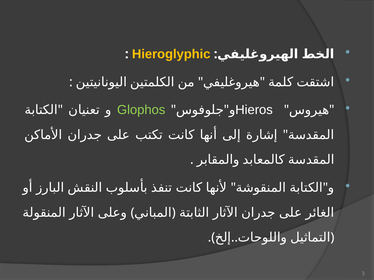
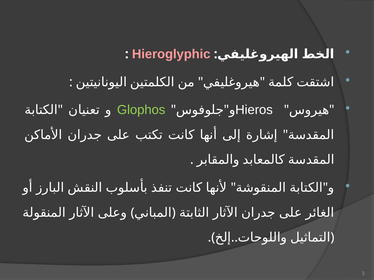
Hieroglyphic colour: yellow -> pink
